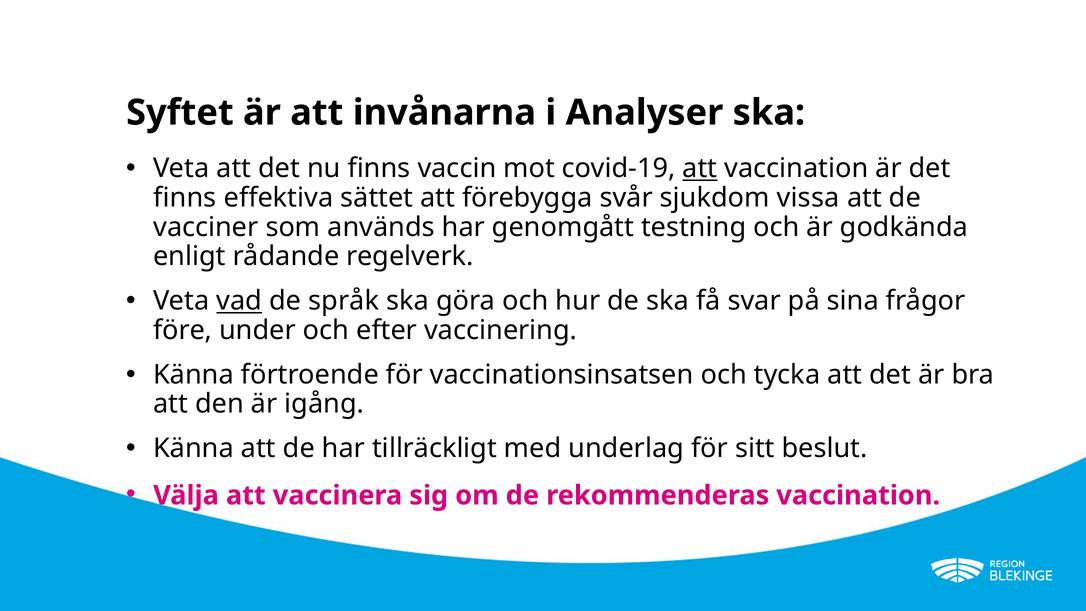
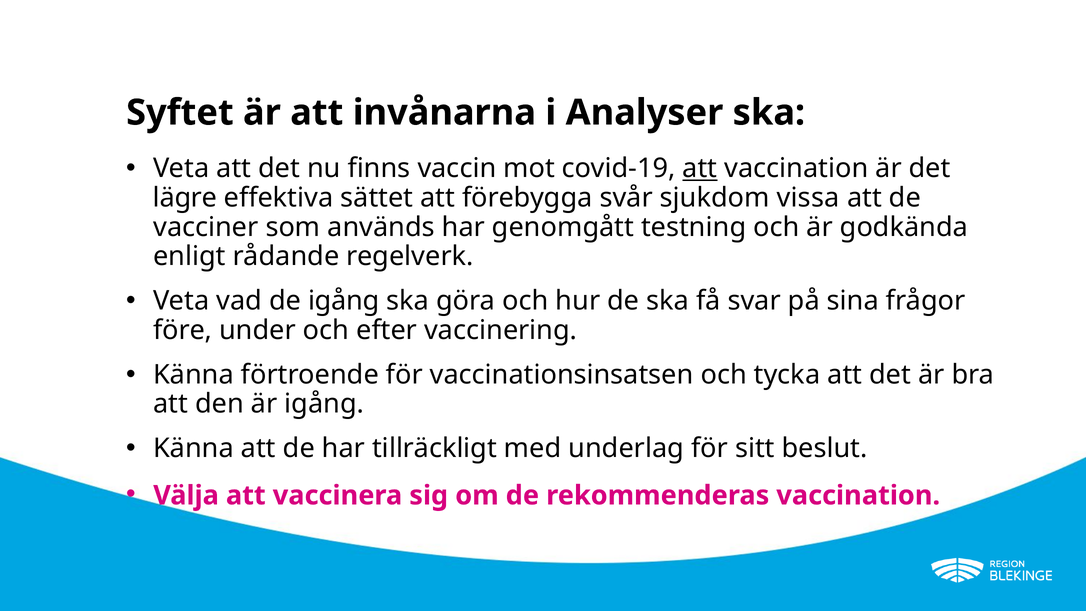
finns at (185, 198): finns -> lägre
vad underline: present -> none
de språk: språk -> igång
